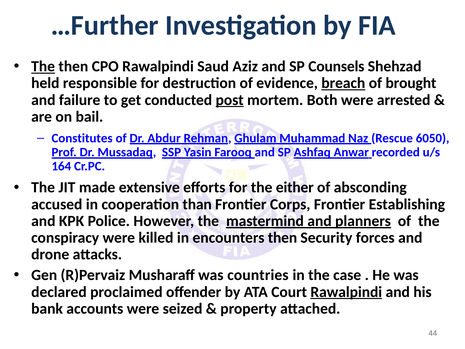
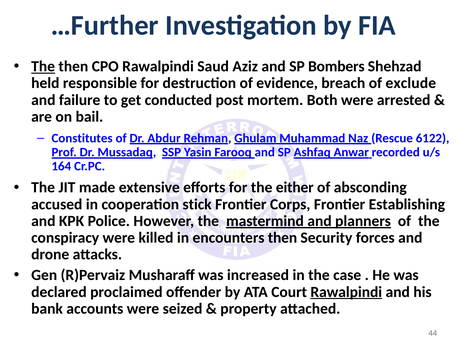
Counsels: Counsels -> Bombers
breach underline: present -> none
brought: brought -> exclude
post underline: present -> none
6050: 6050 -> 6122
than: than -> stick
countries: countries -> increased
